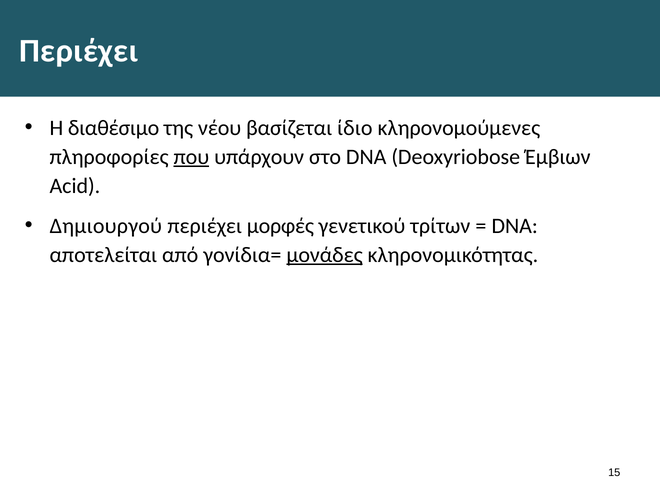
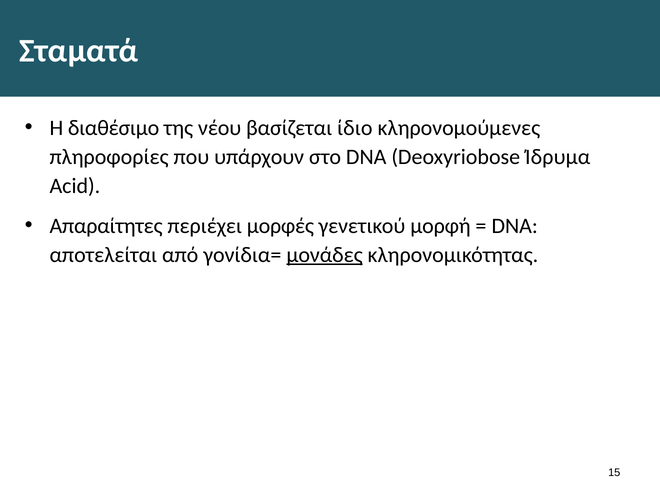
Περιέχει at (79, 51): Περιέχει -> Σταματά
που underline: present -> none
Έμβιων: Έμβιων -> Ίδρυμα
Δημιουργού: Δημιουργού -> Απαραίτητες
τρίτων: τρίτων -> μορφή
